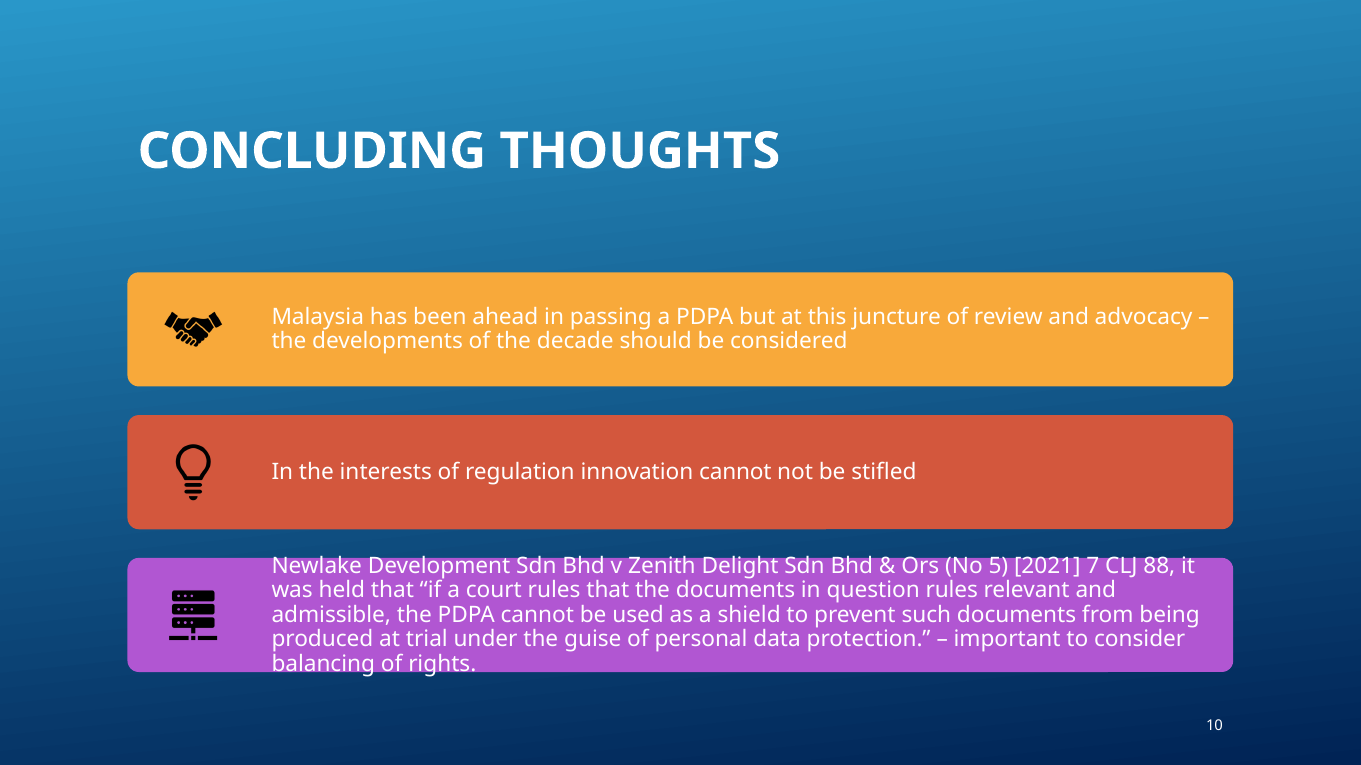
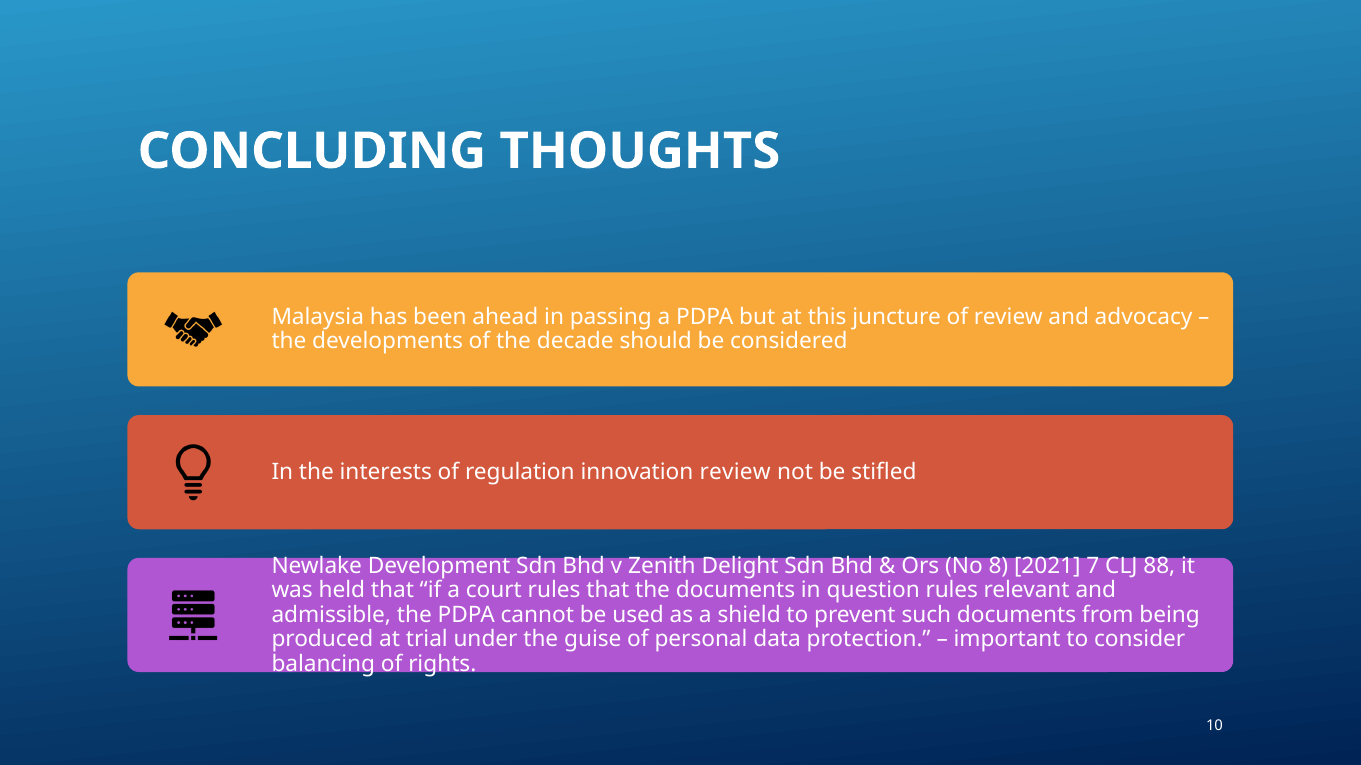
innovation cannot: cannot -> review
5: 5 -> 8
